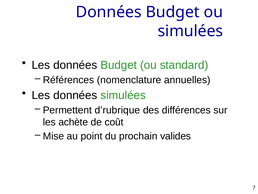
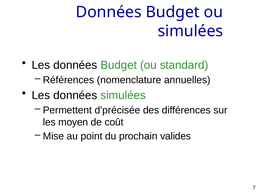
d’rubrique: d’rubrique -> d’précisée
achète: achète -> moyen
